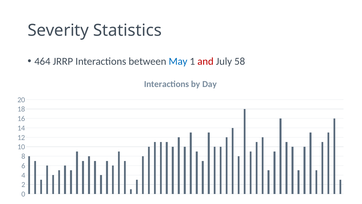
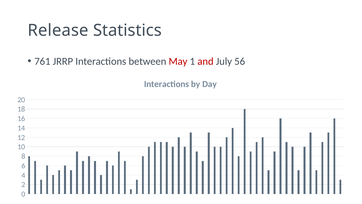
Severity: Severity -> Release
464: 464 -> 761
May colour: blue -> red
58: 58 -> 56
